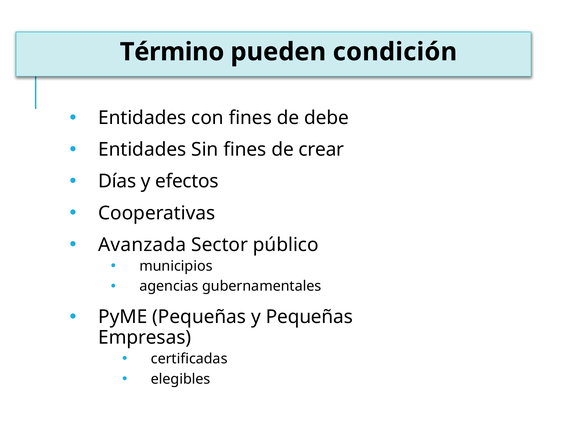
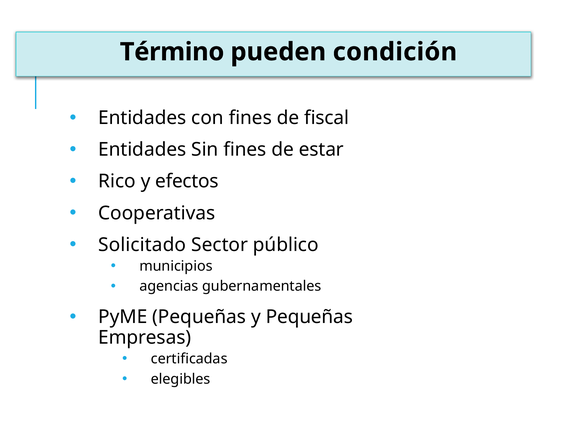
debe: debe -> fiscal
crear: crear -> estar
Días: Días -> Rico
Avanzada: Avanzada -> Solicitado
